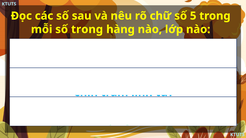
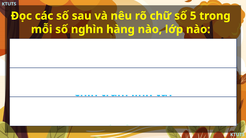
số trong: trong -> nghìn
